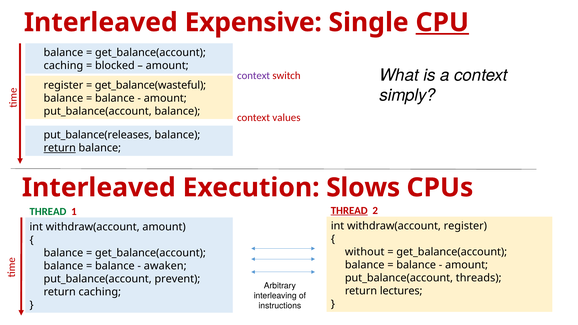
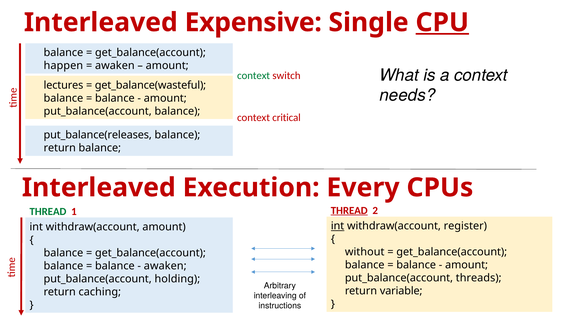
caching at (63, 66): caching -> happen
blocked at (115, 66): blocked -> awaken
context at (254, 76) colour: purple -> green
register at (63, 85): register -> lectures
simply: simply -> needs
values: values -> critical
return at (60, 148) underline: present -> none
Slows: Slows -> Every
int at (338, 226) underline: none -> present
prevent: prevent -> holding
lectures: lectures -> variable
